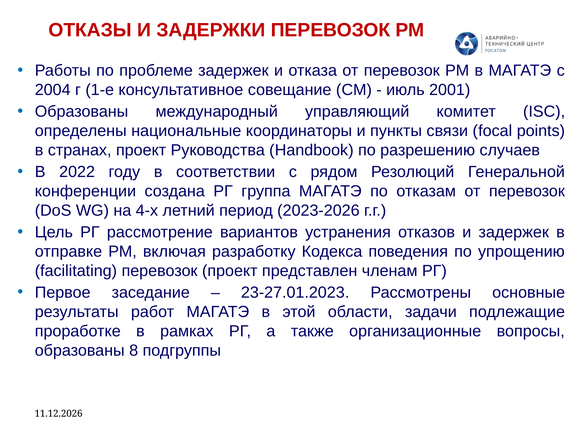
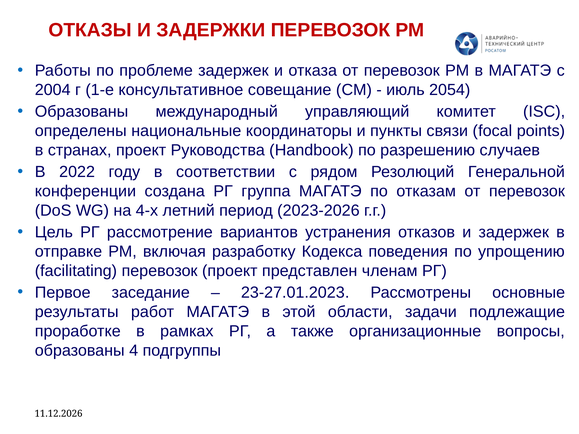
2001: 2001 -> 2054
8: 8 -> 4
